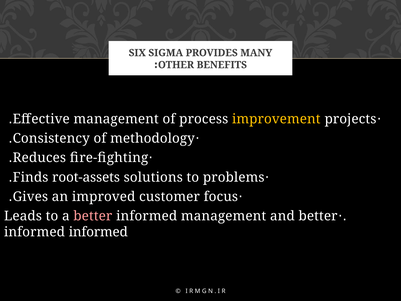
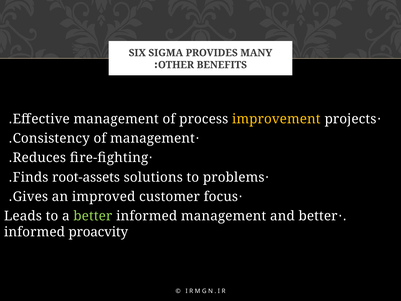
of methodology: methodology -> management
better at (93, 216) colour: pink -> light green
informed informed: informed -> proacvity
